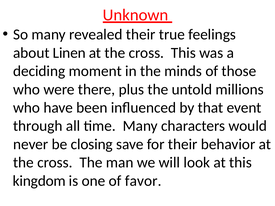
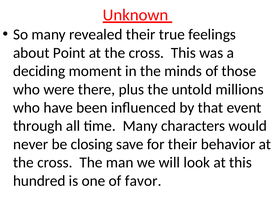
Linen: Linen -> Point
kingdom: kingdom -> hundred
